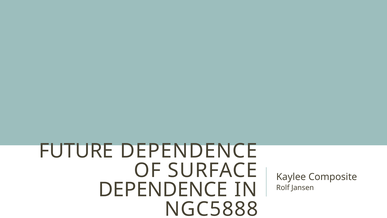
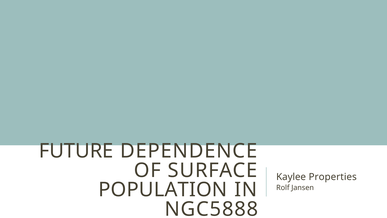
Composite: Composite -> Properties
DEPENDENCE at (163, 189): DEPENDENCE -> POPULATION
